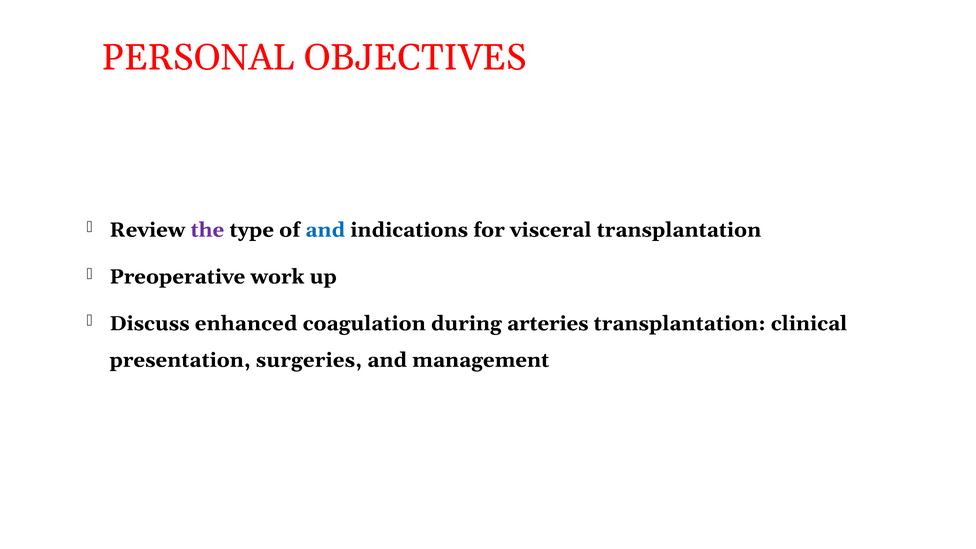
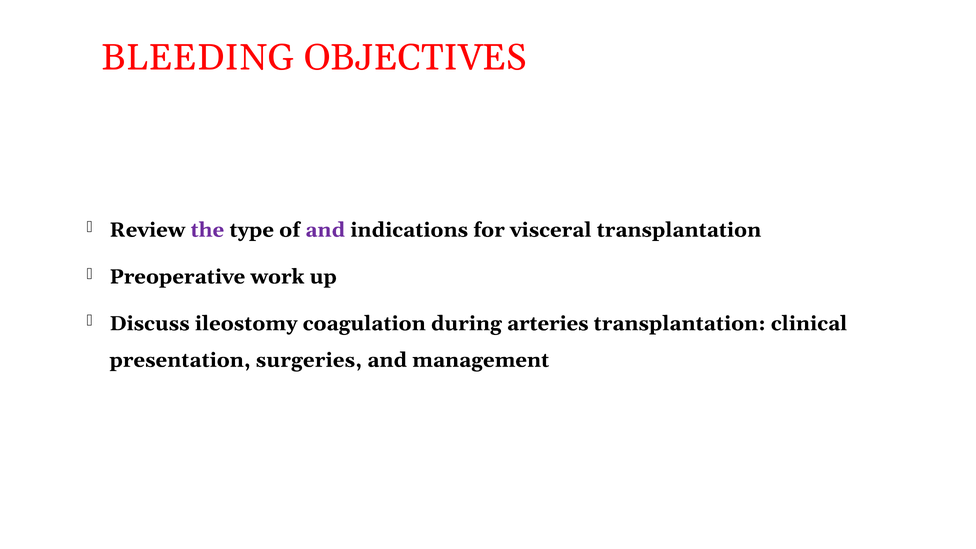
PERSONAL: PERSONAL -> BLEEDING
and at (325, 230) colour: blue -> purple
enhanced: enhanced -> ileostomy
